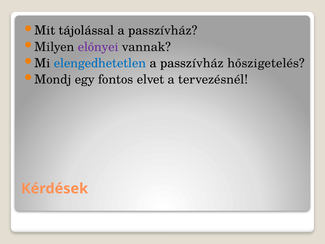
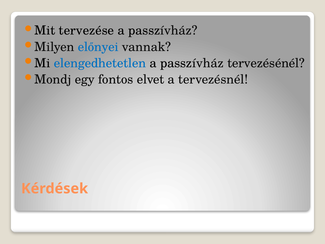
tájolással: tájolással -> tervezése
előnyei colour: purple -> blue
hőszigetelés: hőszigetelés -> tervezésénél
